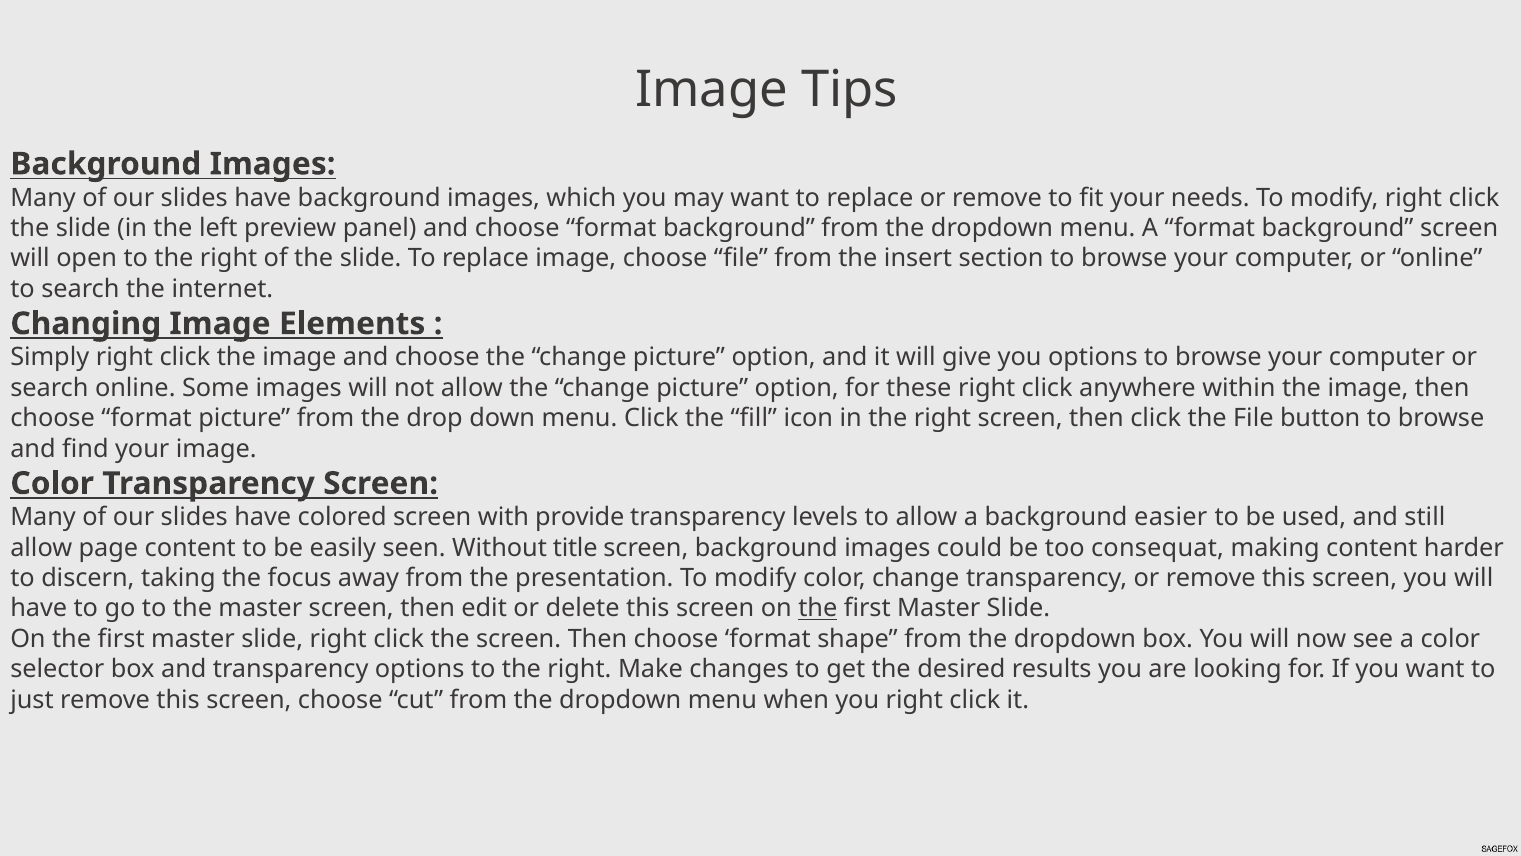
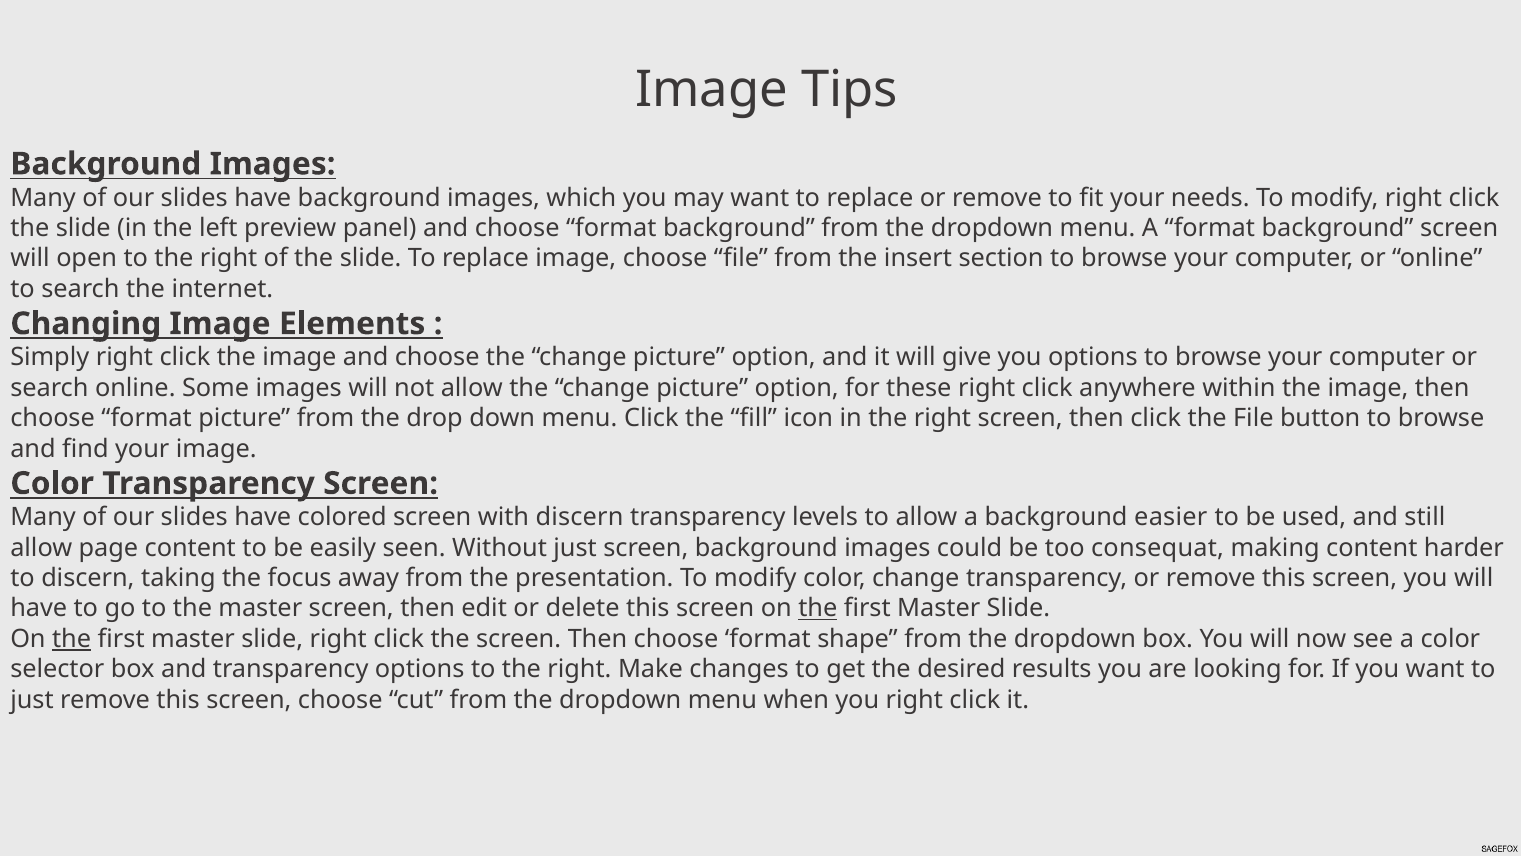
with provide: provide -> discern
Without title: title -> just
the at (72, 639) underline: none -> present
